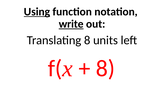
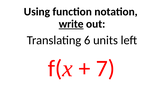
Using underline: present -> none
Translating 8: 8 -> 6
8 at (105, 68): 8 -> 7
